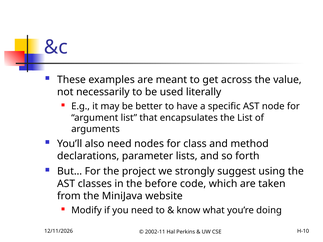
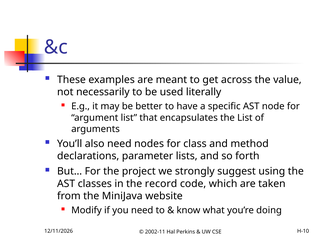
before: before -> record
